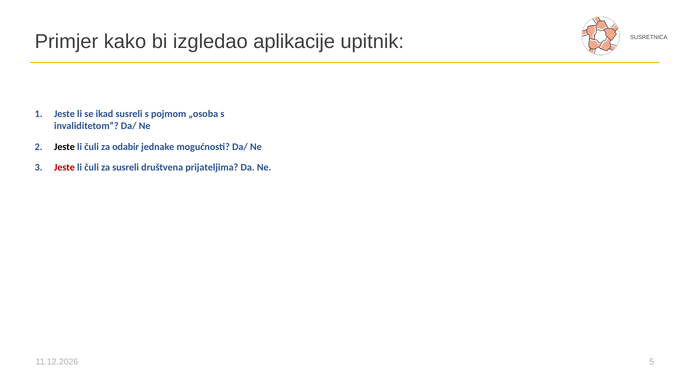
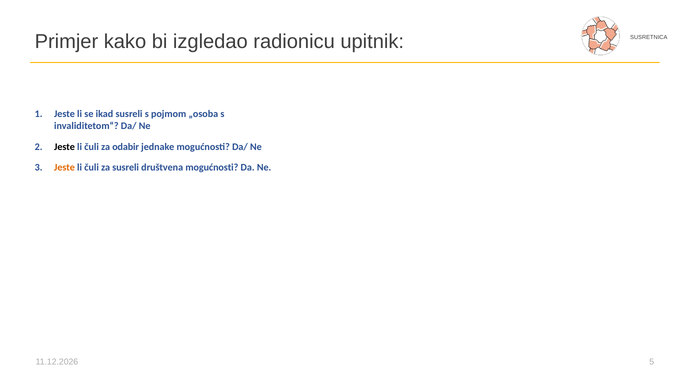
aplikacije: aplikacije -> radionicu
Jeste at (64, 167) colour: red -> orange
društvena prijateljima: prijateljima -> mogućnosti
